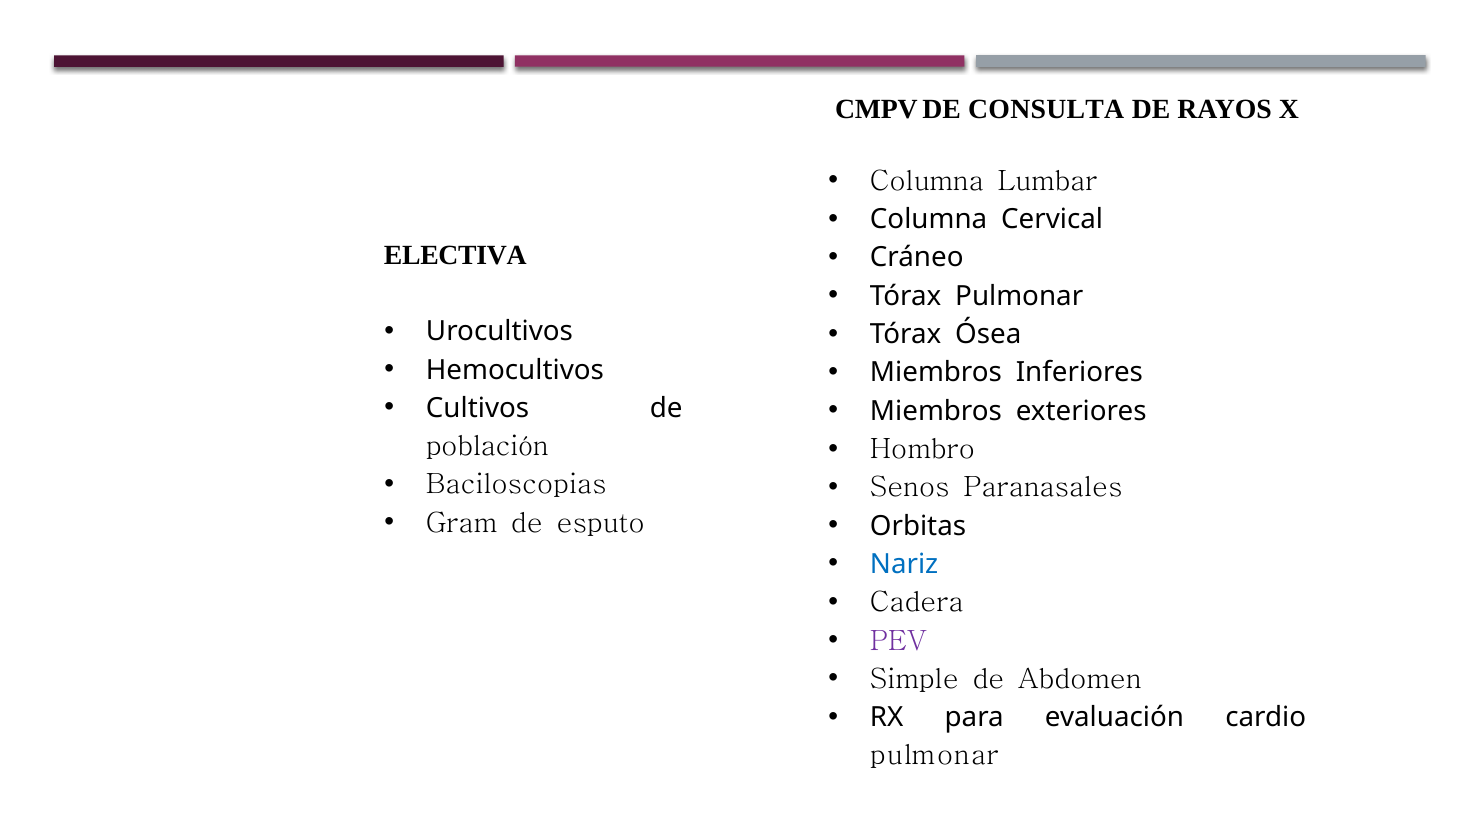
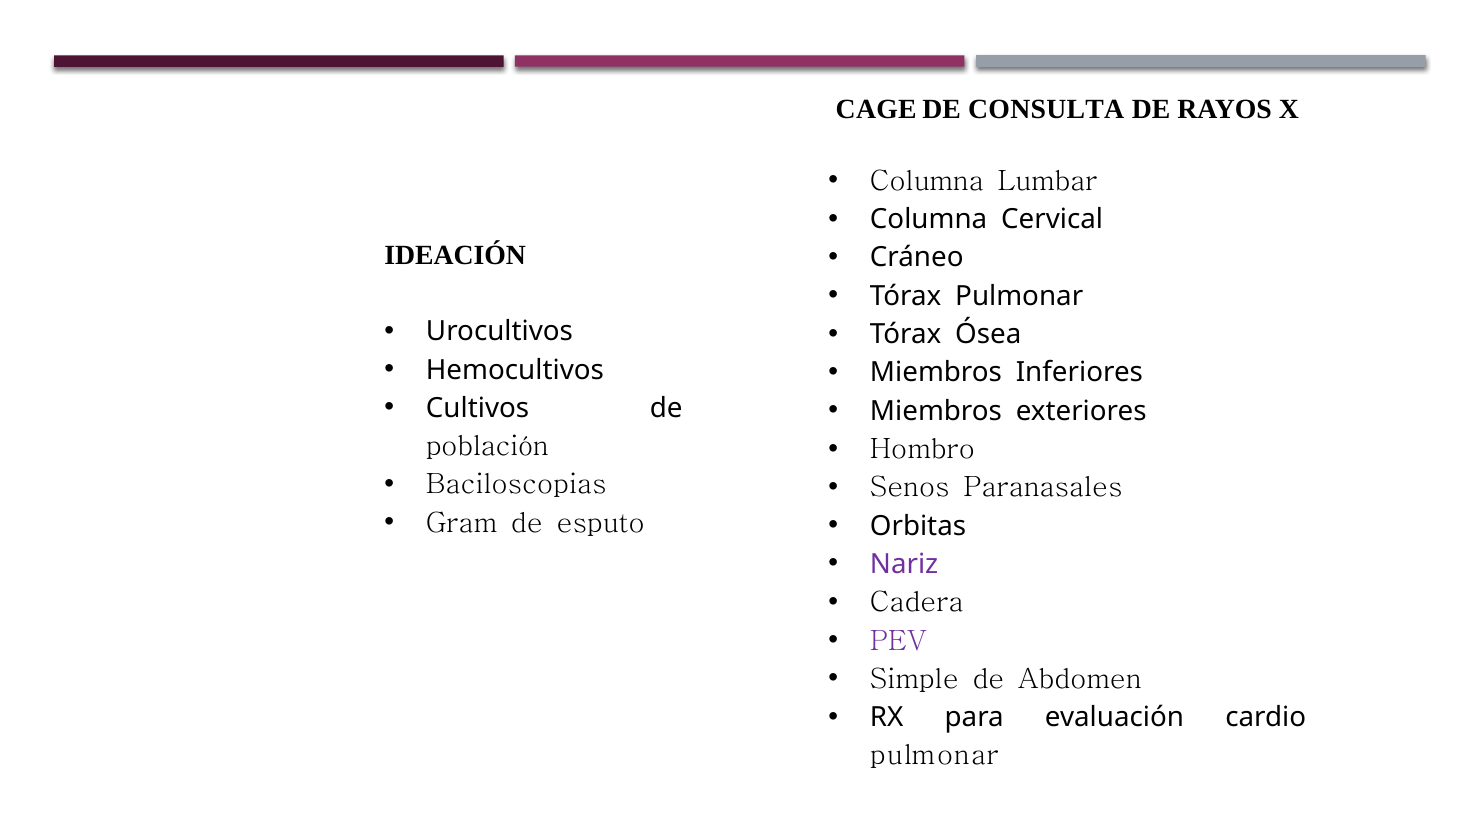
CMPV: CMPV -> CAGE
ELECTIVA: ELECTIVA -> IDEACIÓN
Nariz colour: blue -> purple
